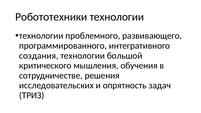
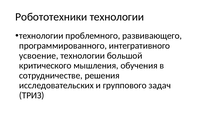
создания: создания -> усвоение
опрятность: опрятность -> группового
